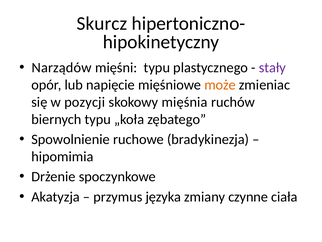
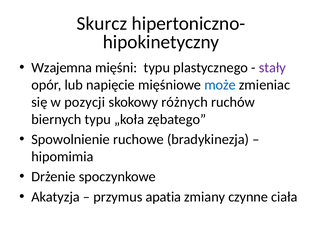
Narządów: Narządów -> Wzajemna
może colour: orange -> blue
mięśnia: mięśnia -> różnych
języka: języka -> apatia
